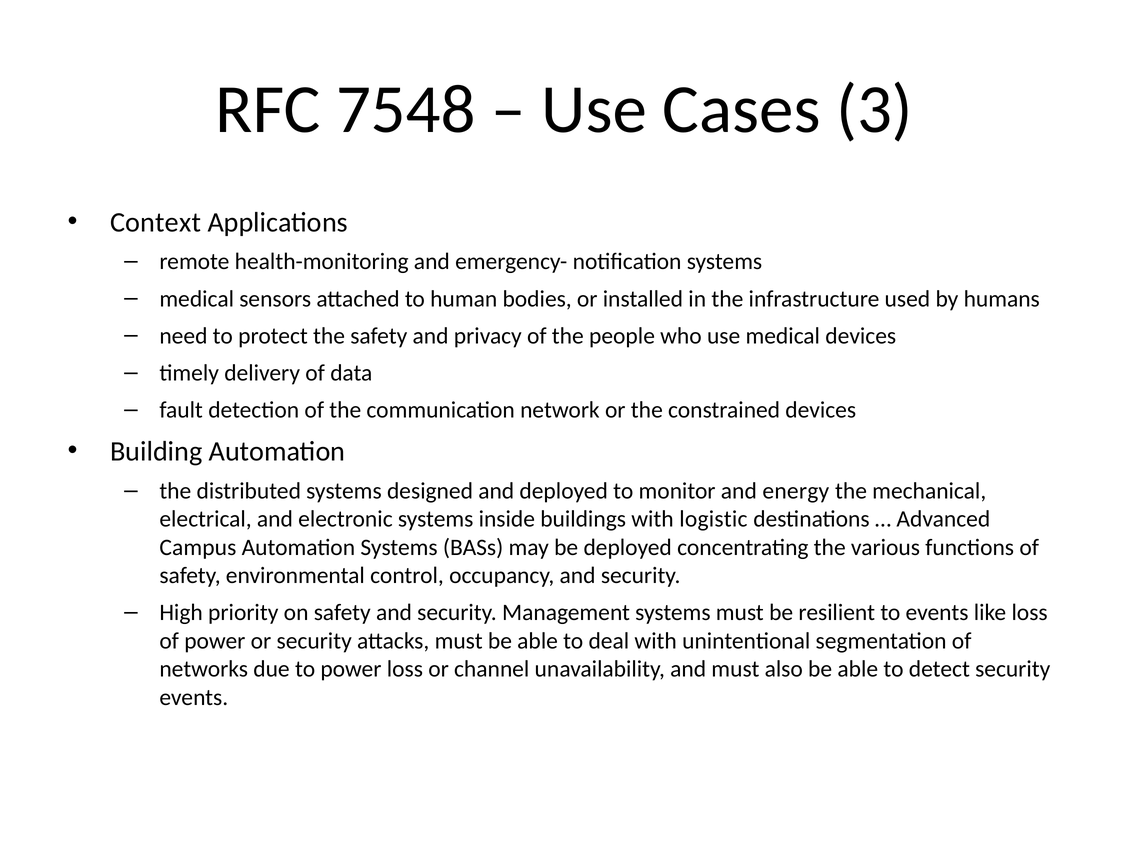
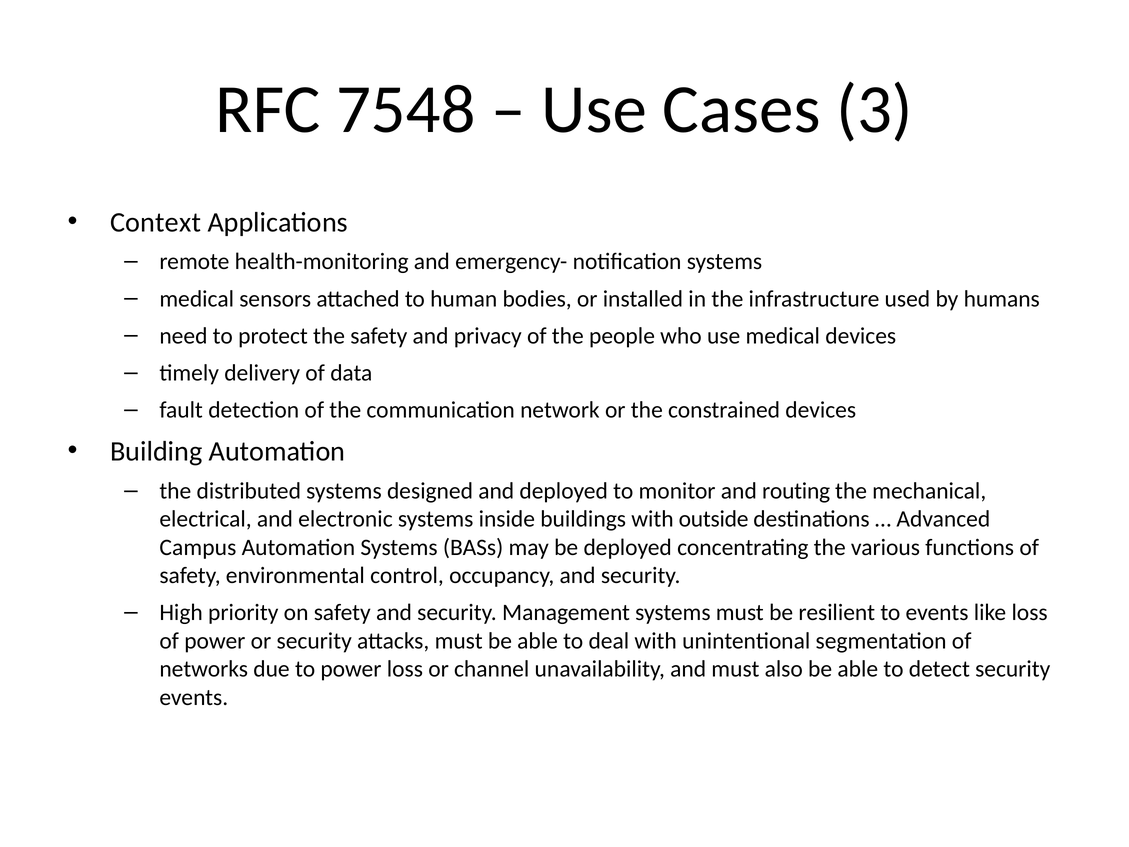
energy: energy -> routing
logistic: logistic -> outside
